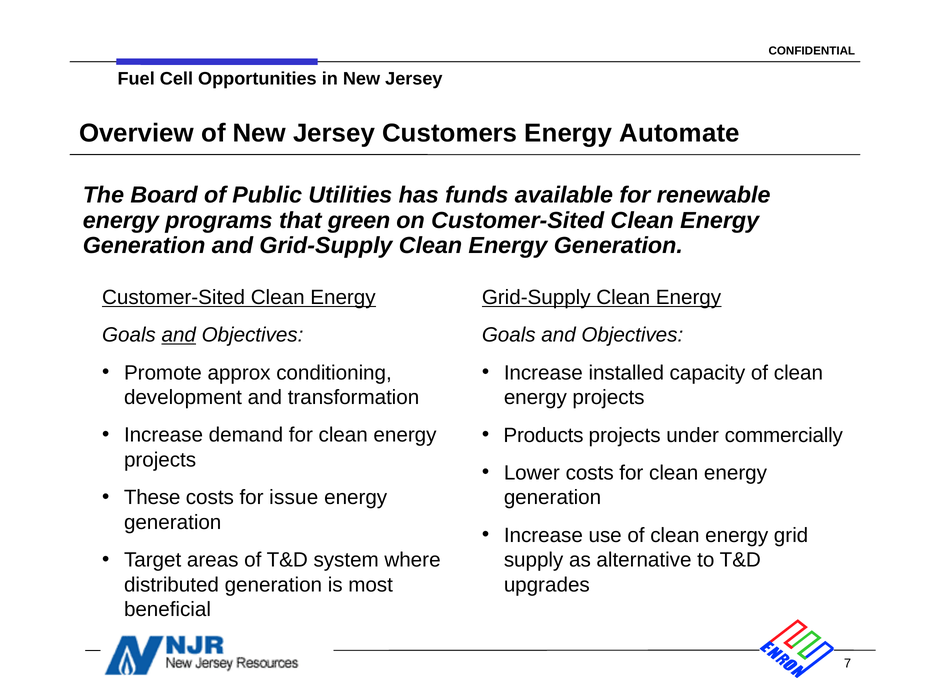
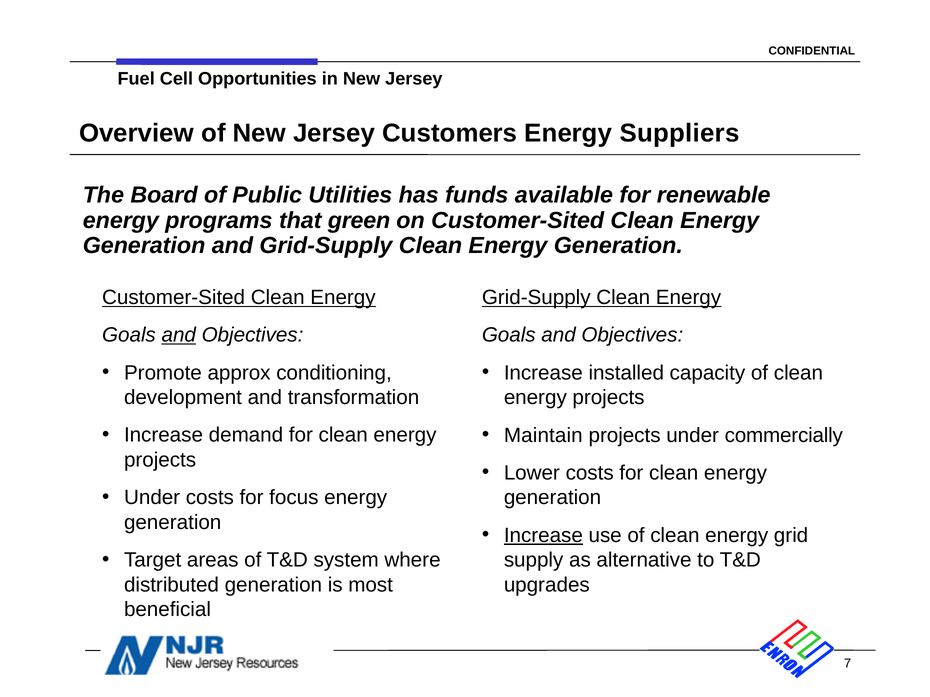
Automate: Automate -> Suppliers
Products: Products -> Maintain
These at (152, 498): These -> Under
issue: issue -> focus
Increase at (543, 536) underline: none -> present
